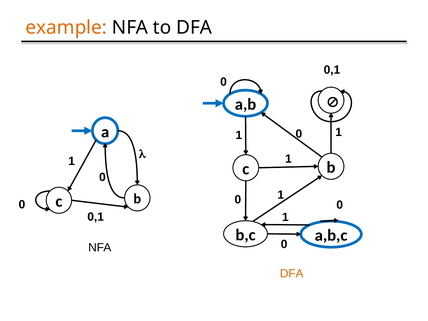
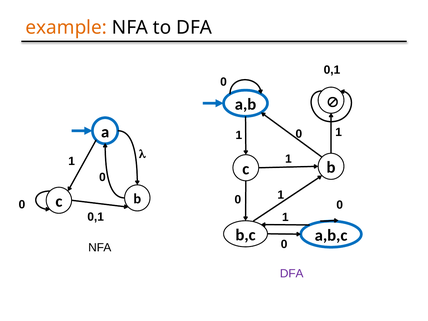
DFA at (292, 274) colour: orange -> purple
